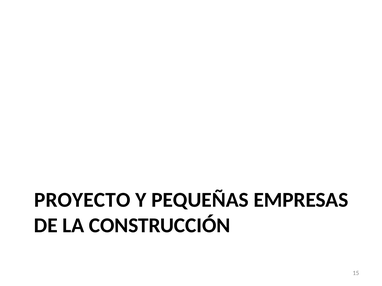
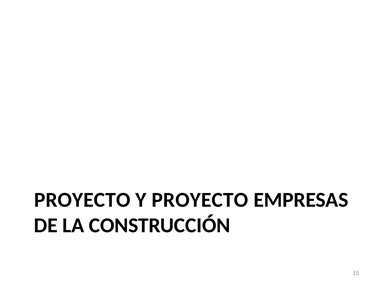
Y PEQUEÑAS: PEQUEÑAS -> PROYECTO
